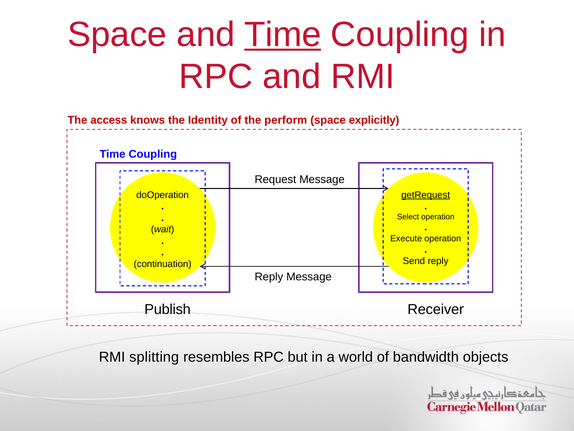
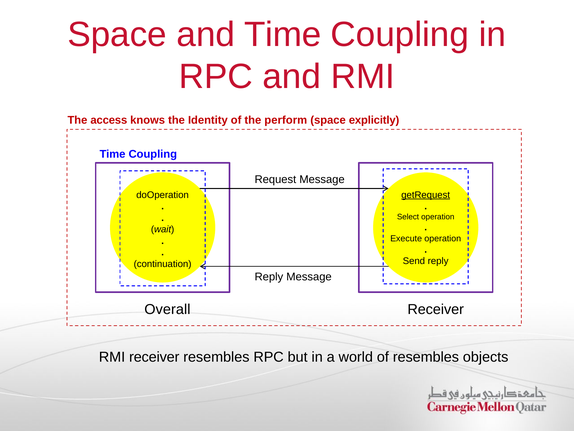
Time at (283, 35) underline: present -> none
Publish: Publish -> Overall
RMI splitting: splitting -> receiver
of bandwidth: bandwidth -> resembles
